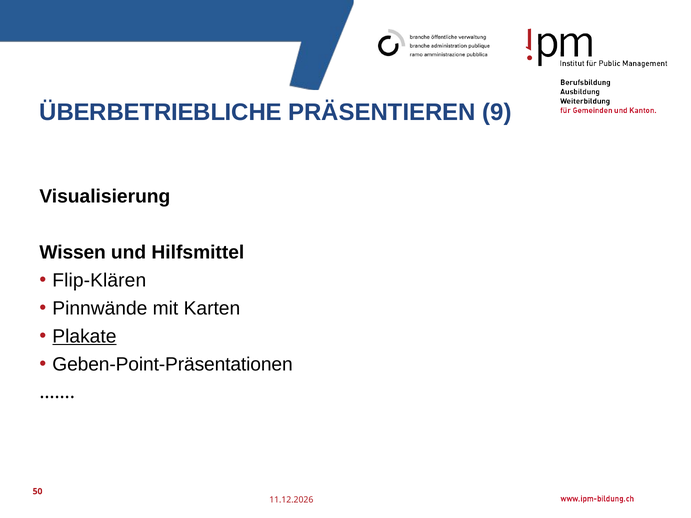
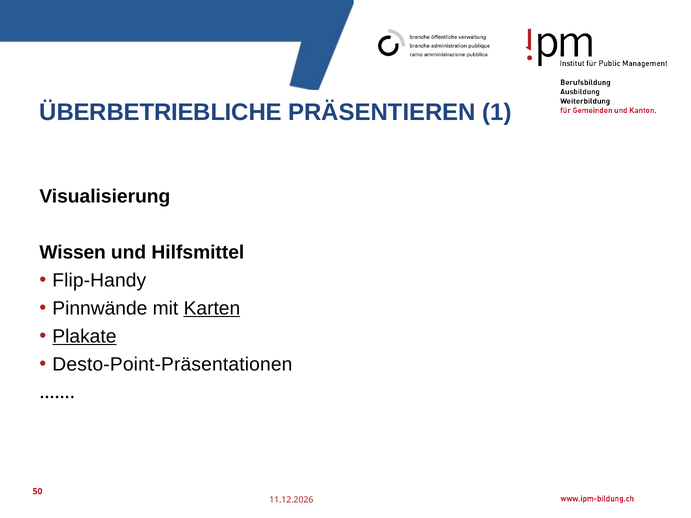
9: 9 -> 1
Flip-Klären: Flip-Klären -> Flip-Handy
Karten underline: none -> present
Geben-Point-Präsentationen: Geben-Point-Präsentationen -> Desto-Point-Präsentationen
